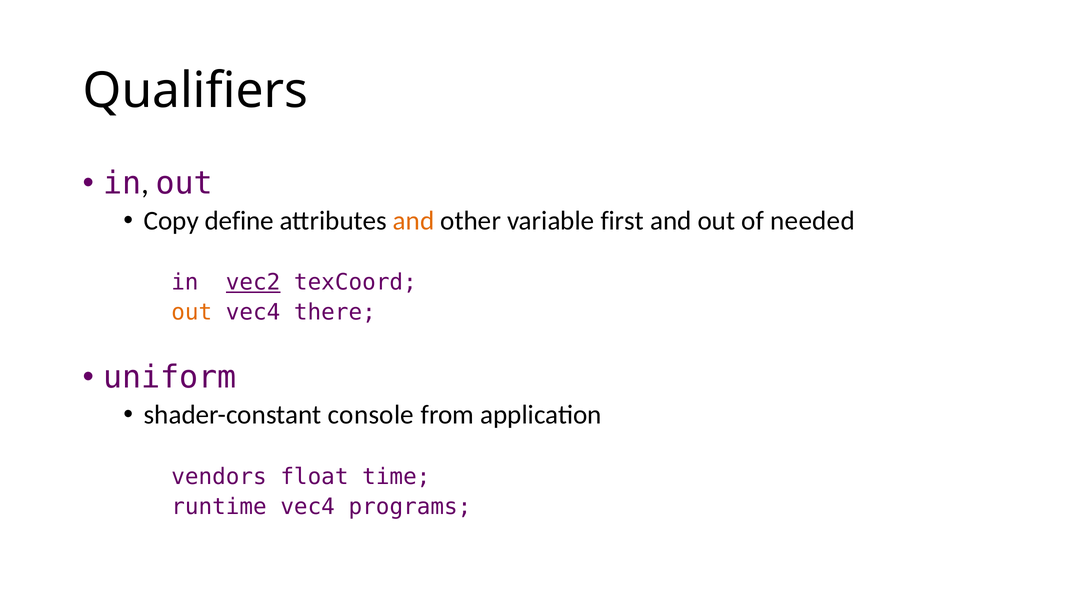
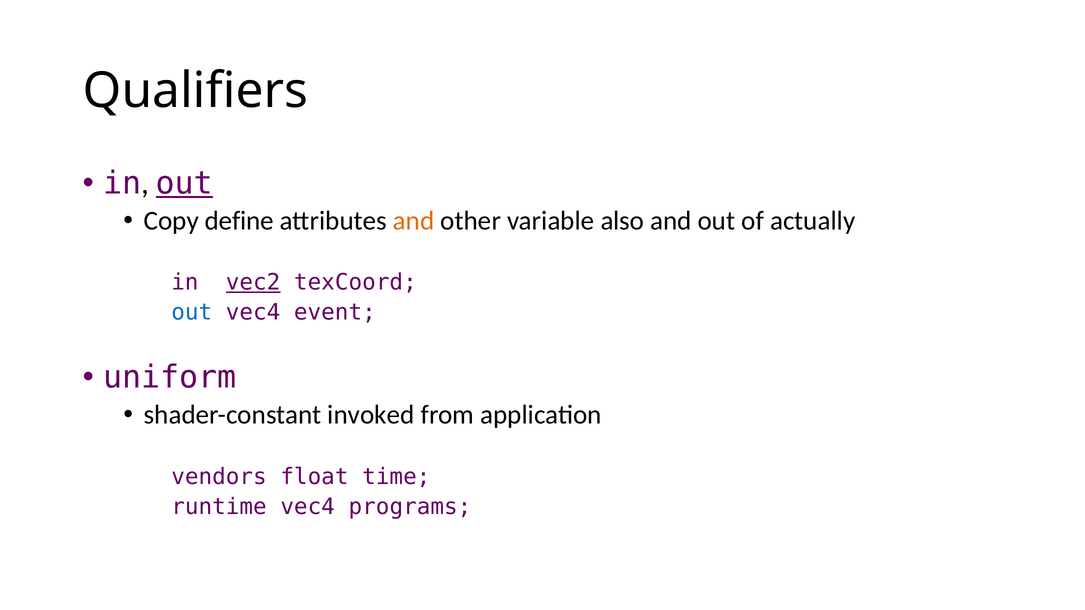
out at (184, 183) underline: none -> present
first: first -> also
needed: needed -> actually
out at (192, 313) colour: orange -> blue
there: there -> event
console: console -> invoked
